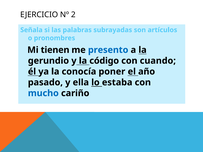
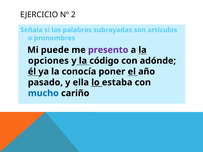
tienen: tienen -> puede
presento colour: blue -> purple
gerundio: gerundio -> opciones
cuando: cuando -> adónde
